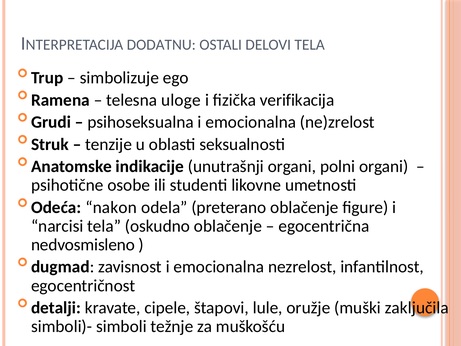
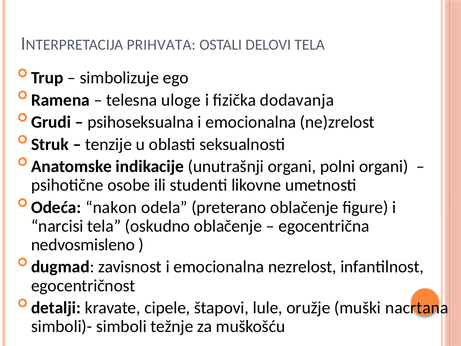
DODATNU: DODATNU -> PRIHVATA
verifikacija: verifikacija -> dodavanja
zaključila: zaključila -> nacrtana
